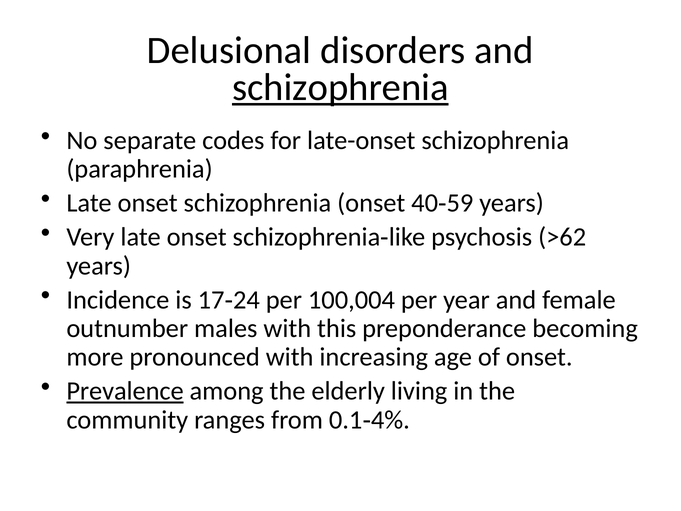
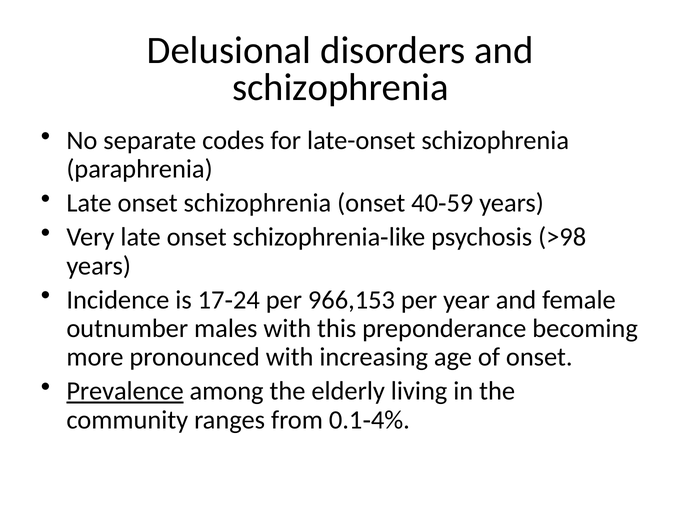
schizophrenia at (340, 87) underline: present -> none
>62: >62 -> >98
100,004: 100,004 -> 966,153
